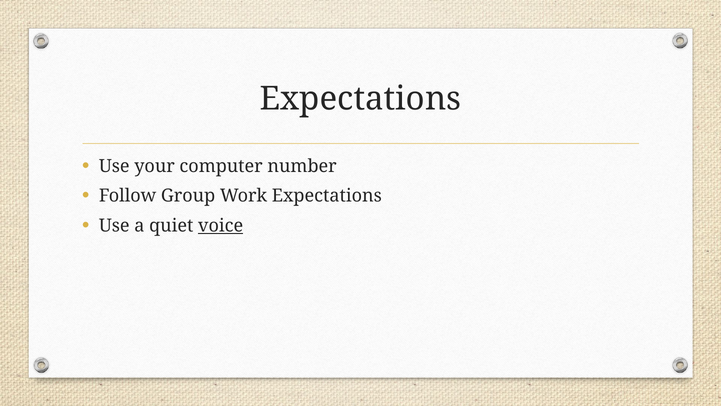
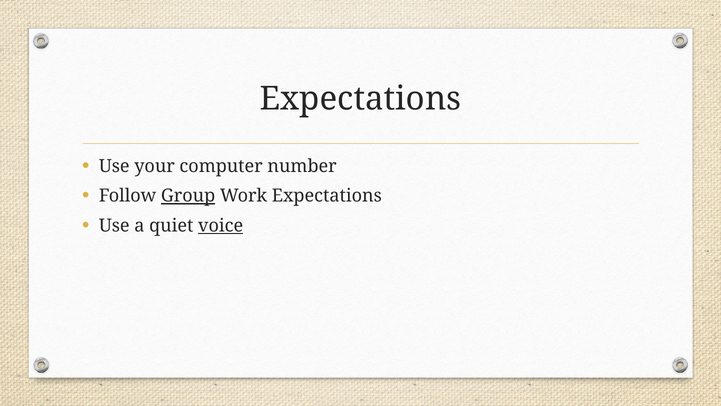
Group underline: none -> present
